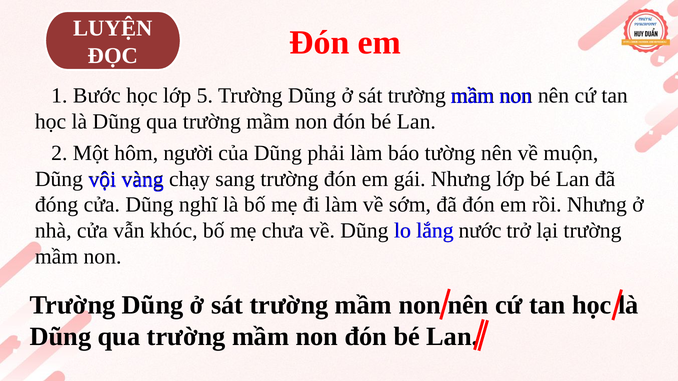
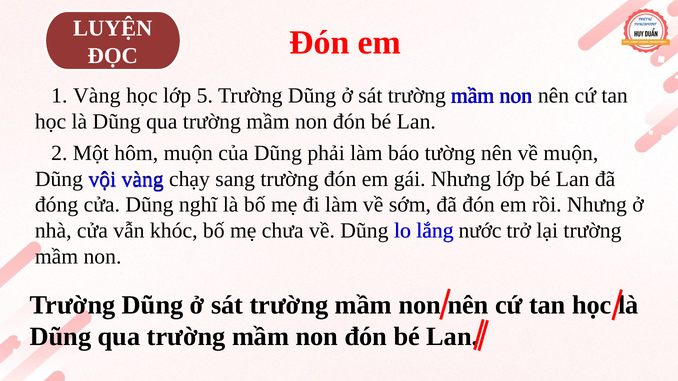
1 Bước: Bước -> Vàng
hôm người: người -> muộn
